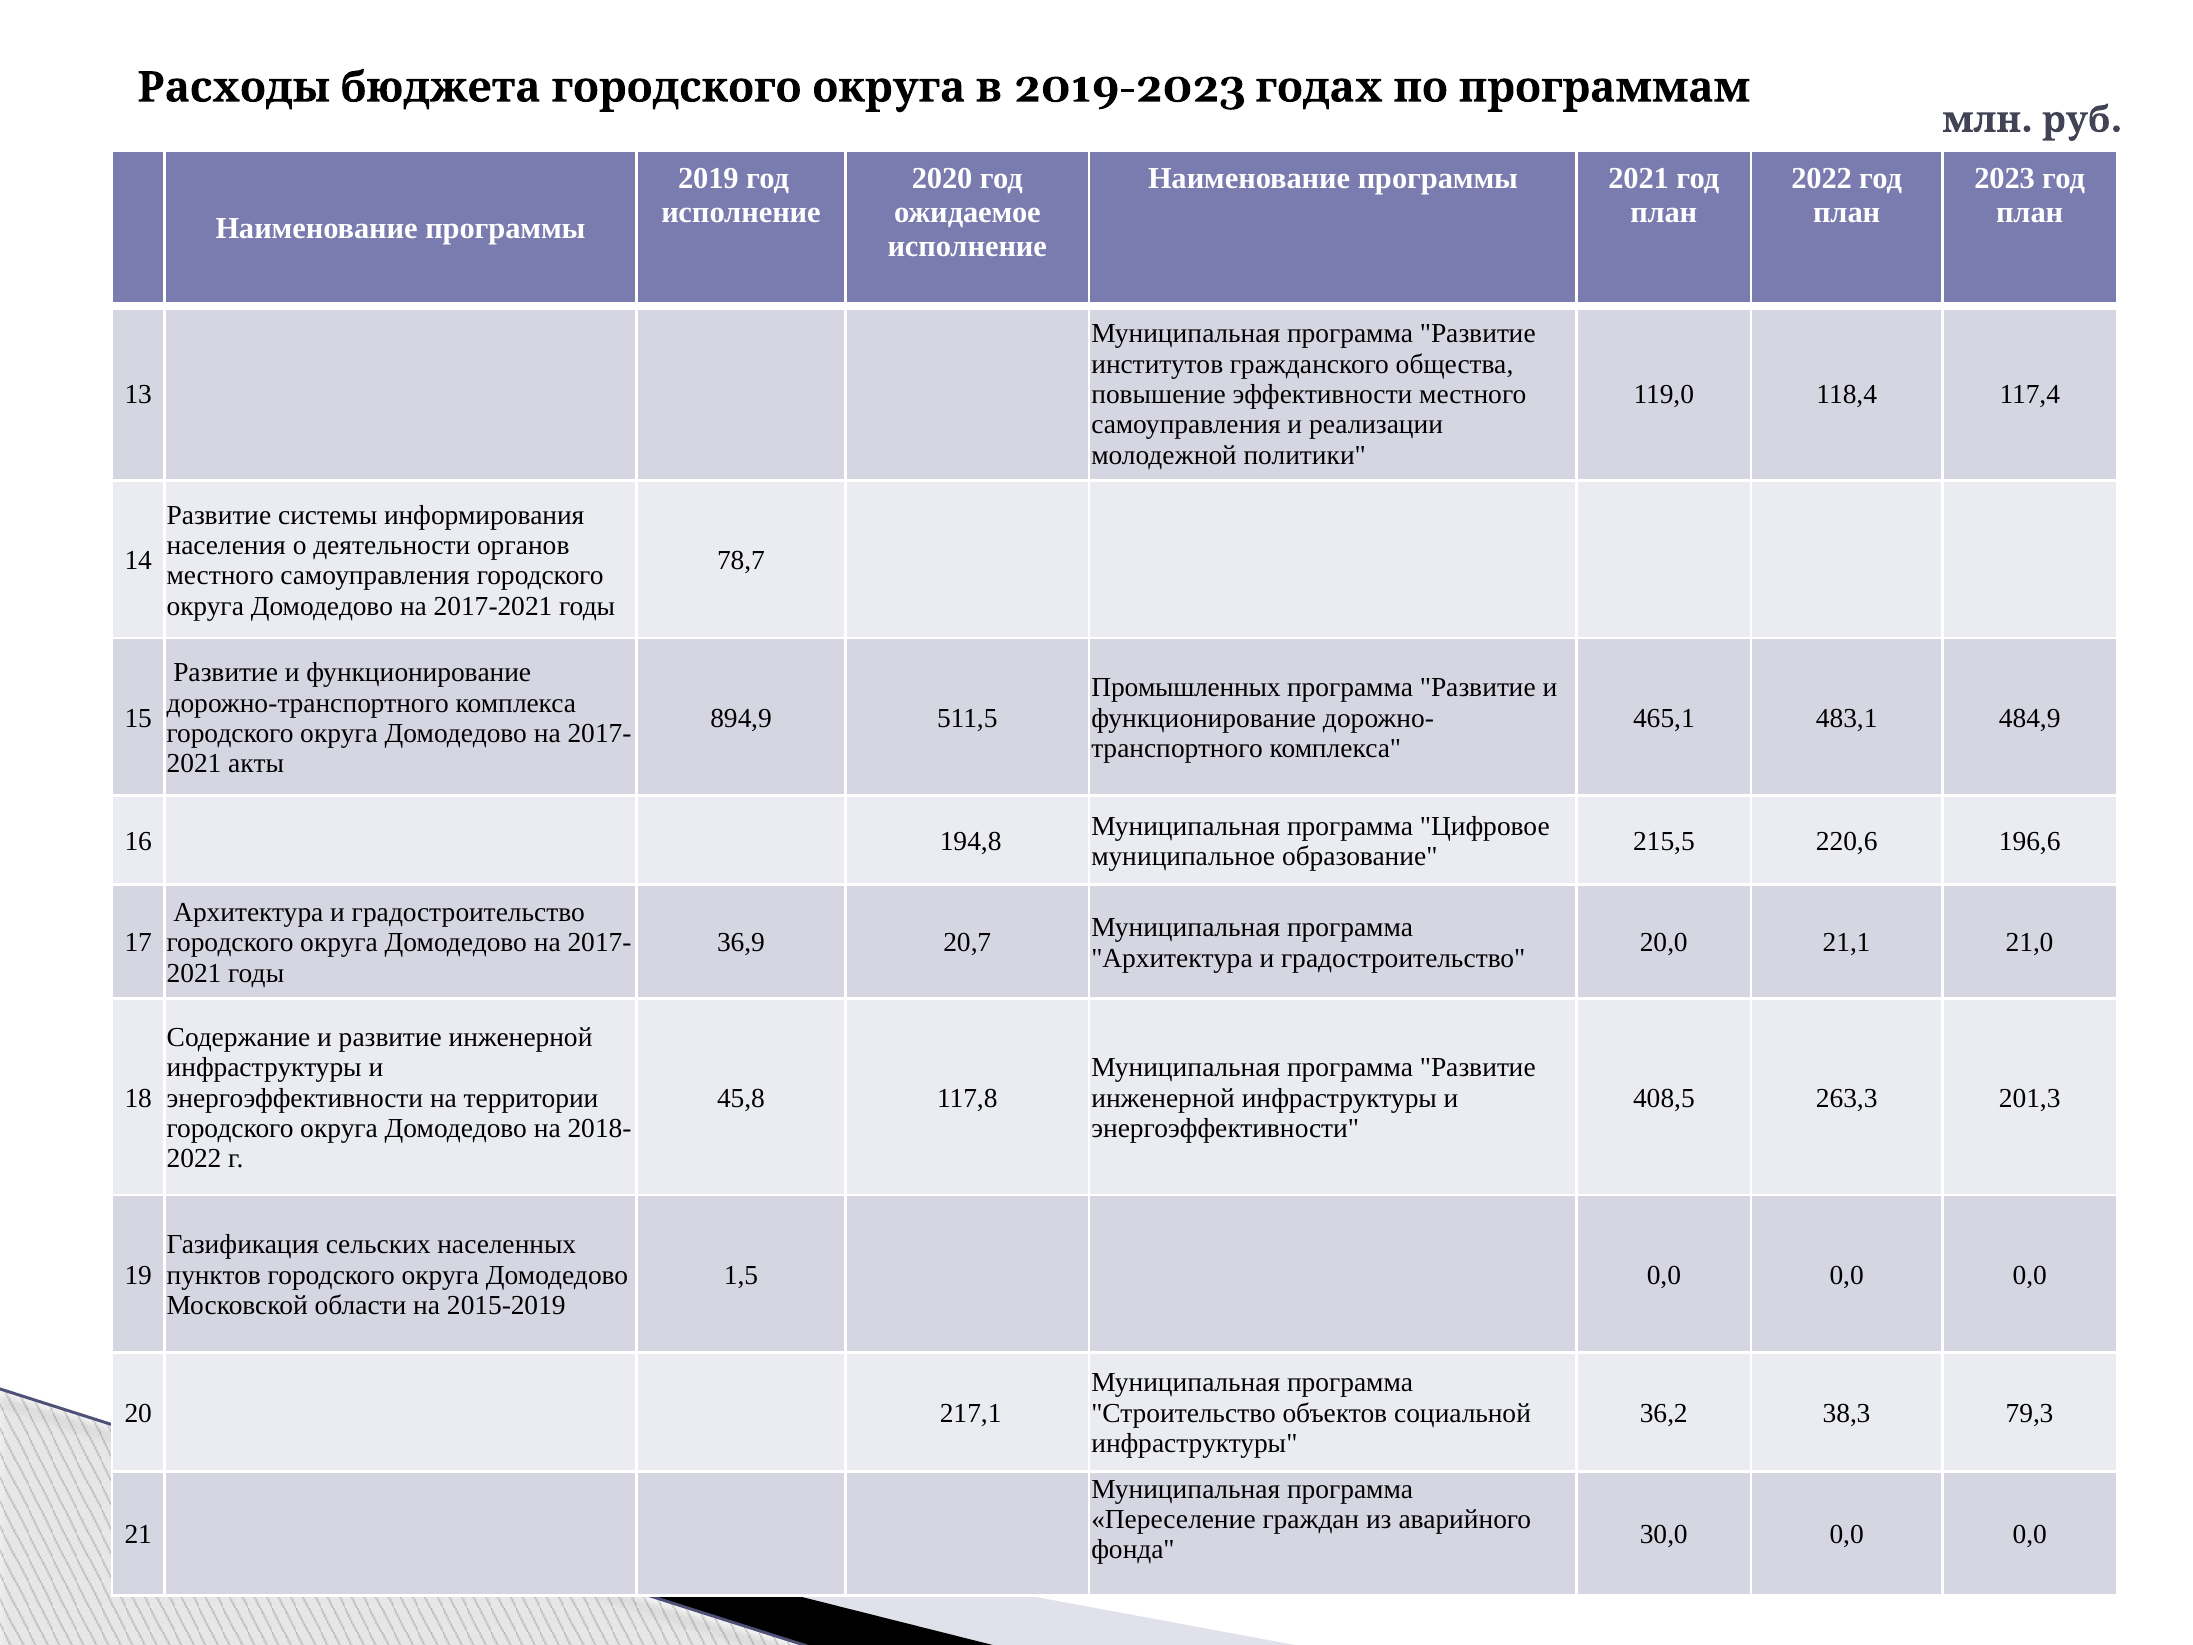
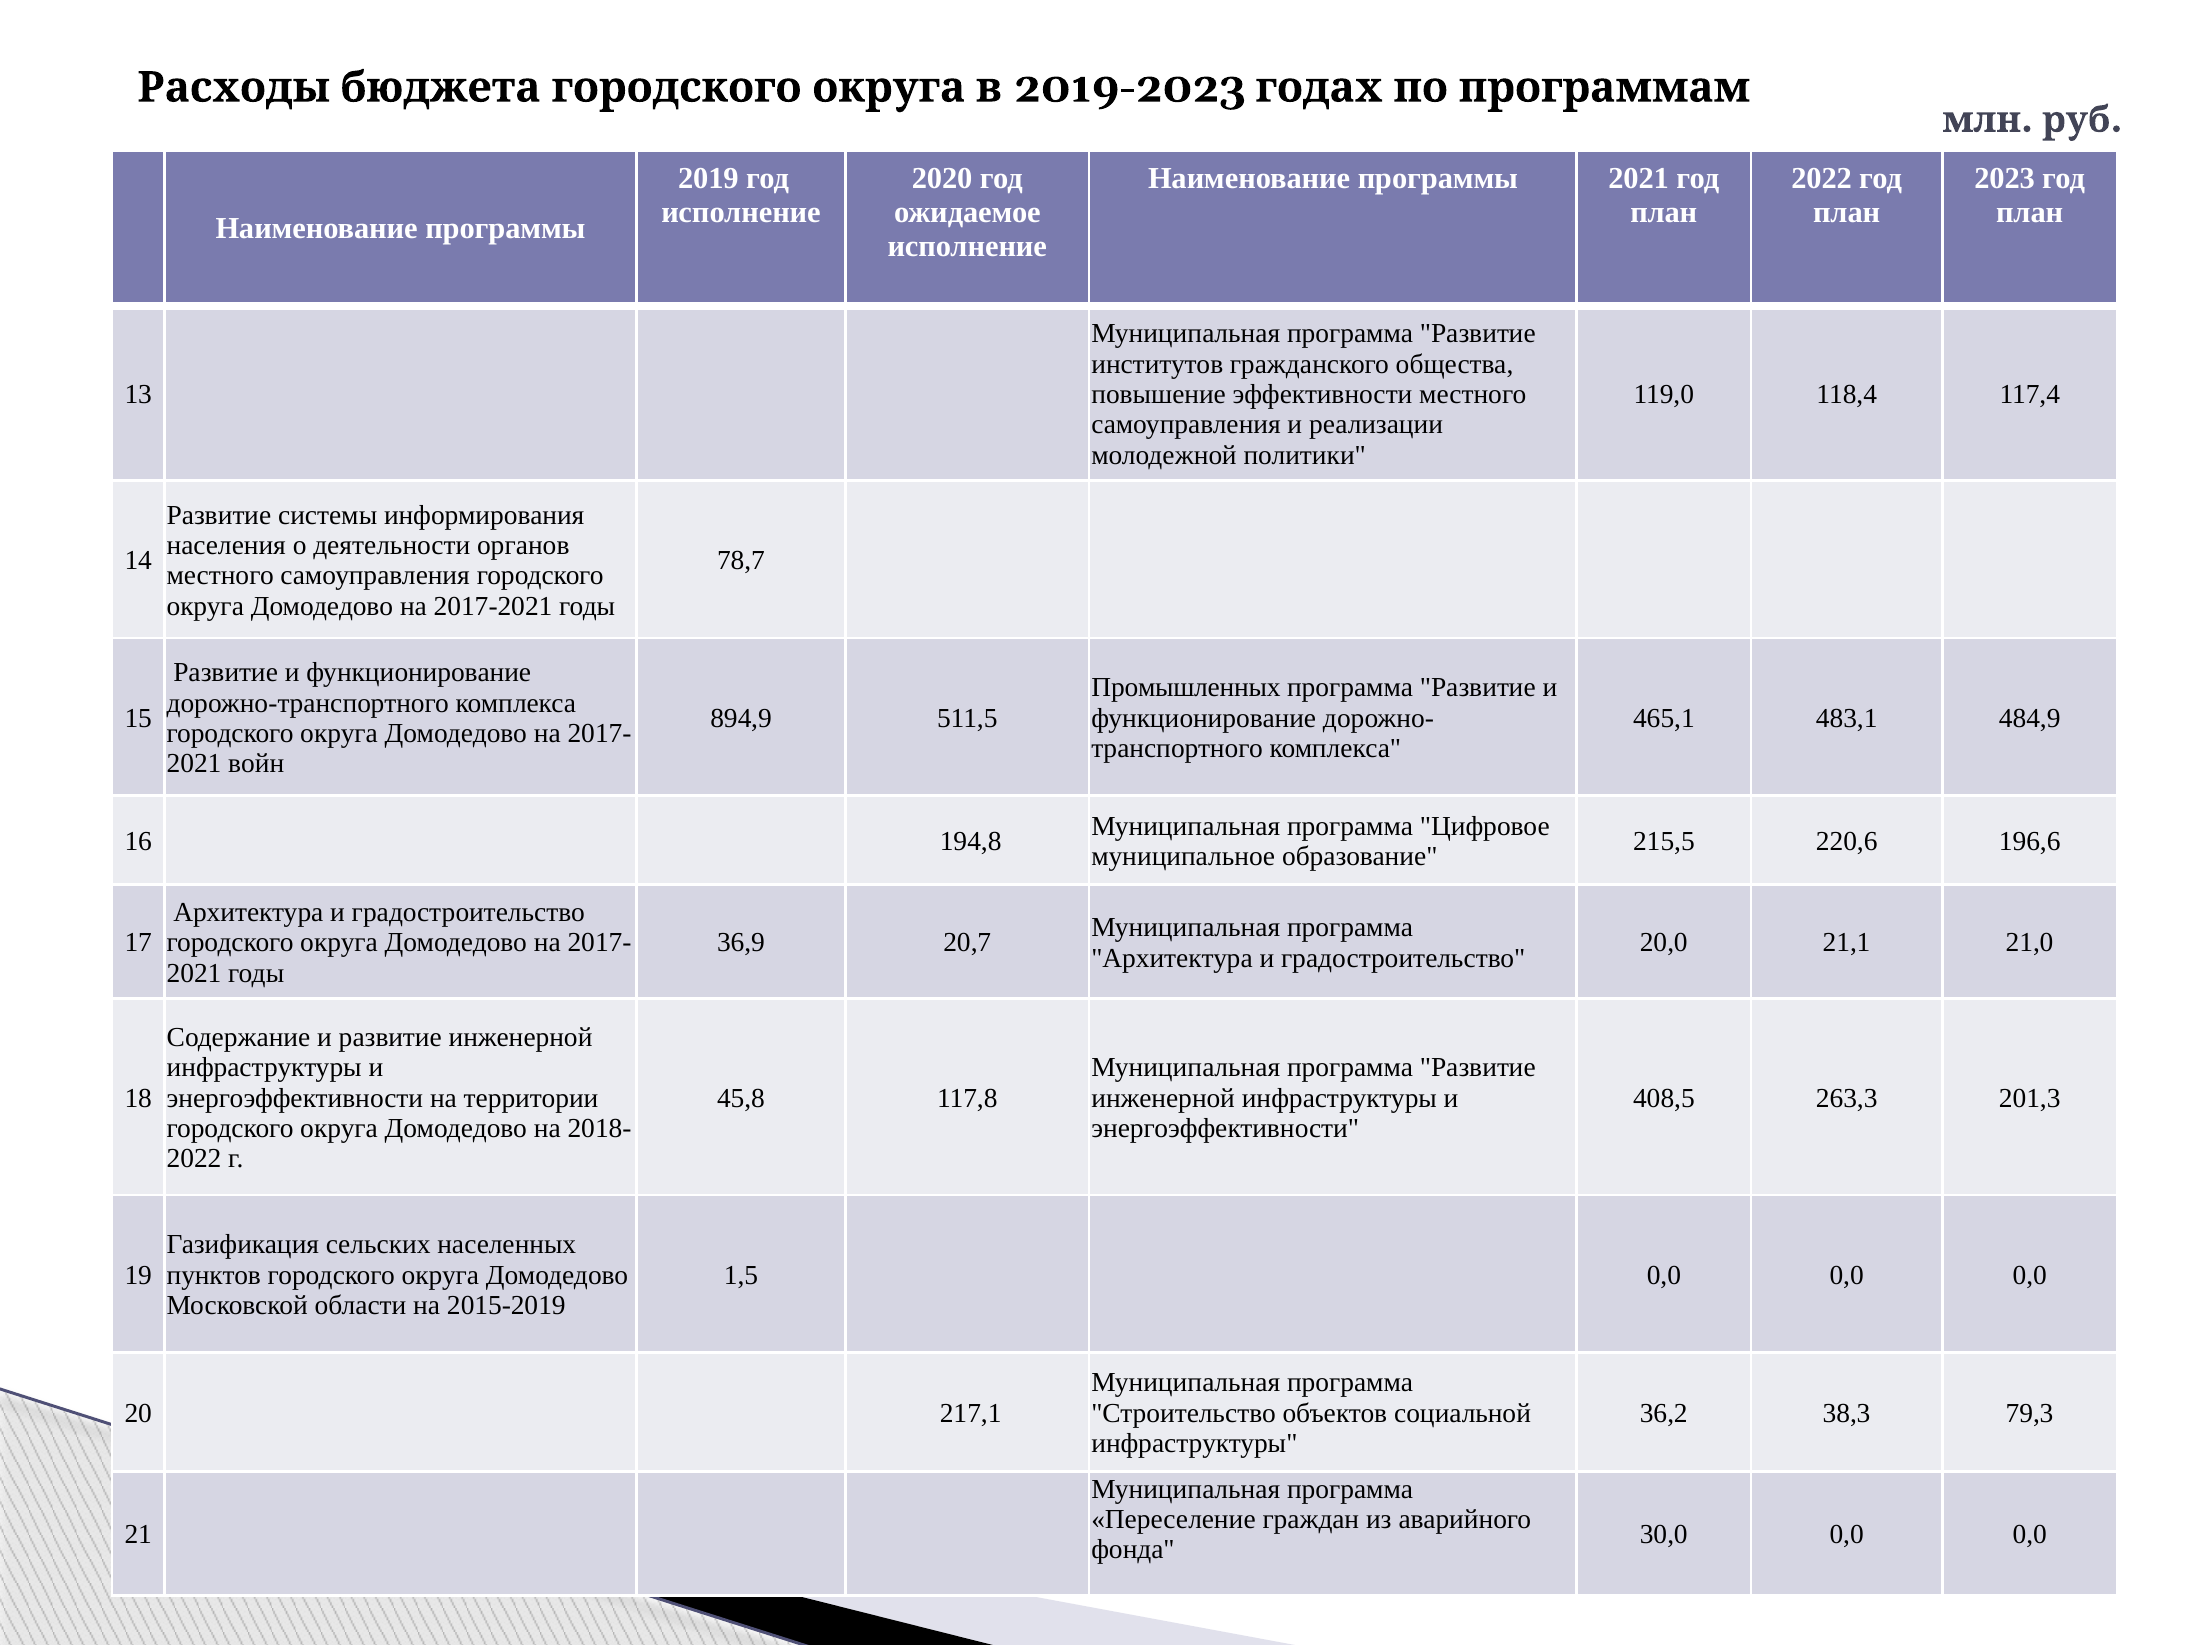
акты: акты -> войн
